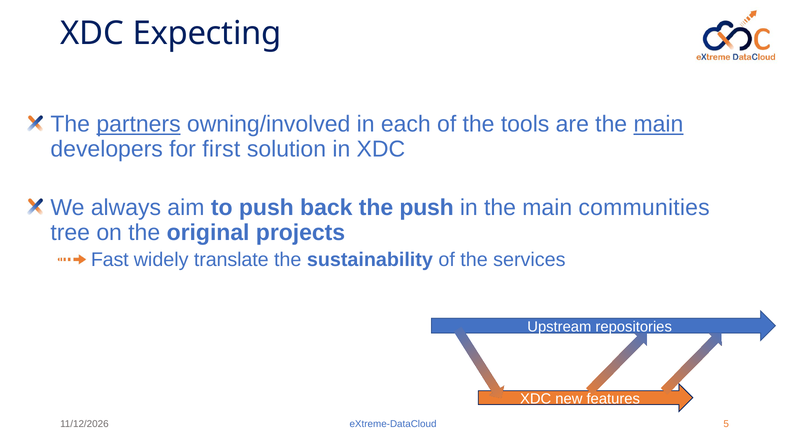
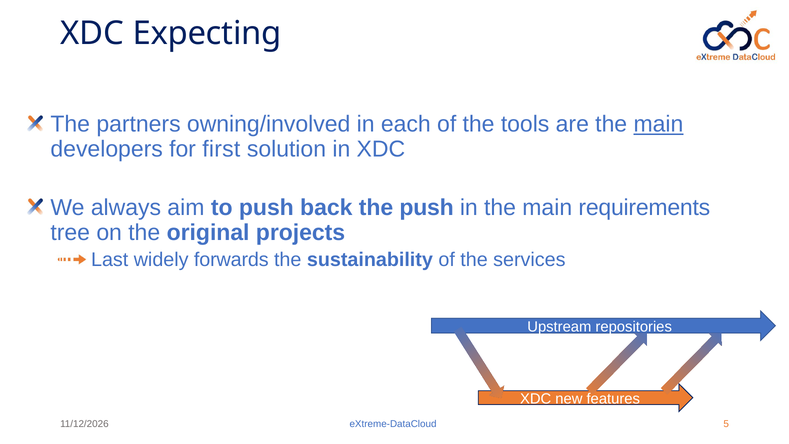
partners underline: present -> none
communities: communities -> requirements
Fast: Fast -> Last
translate: translate -> forwards
